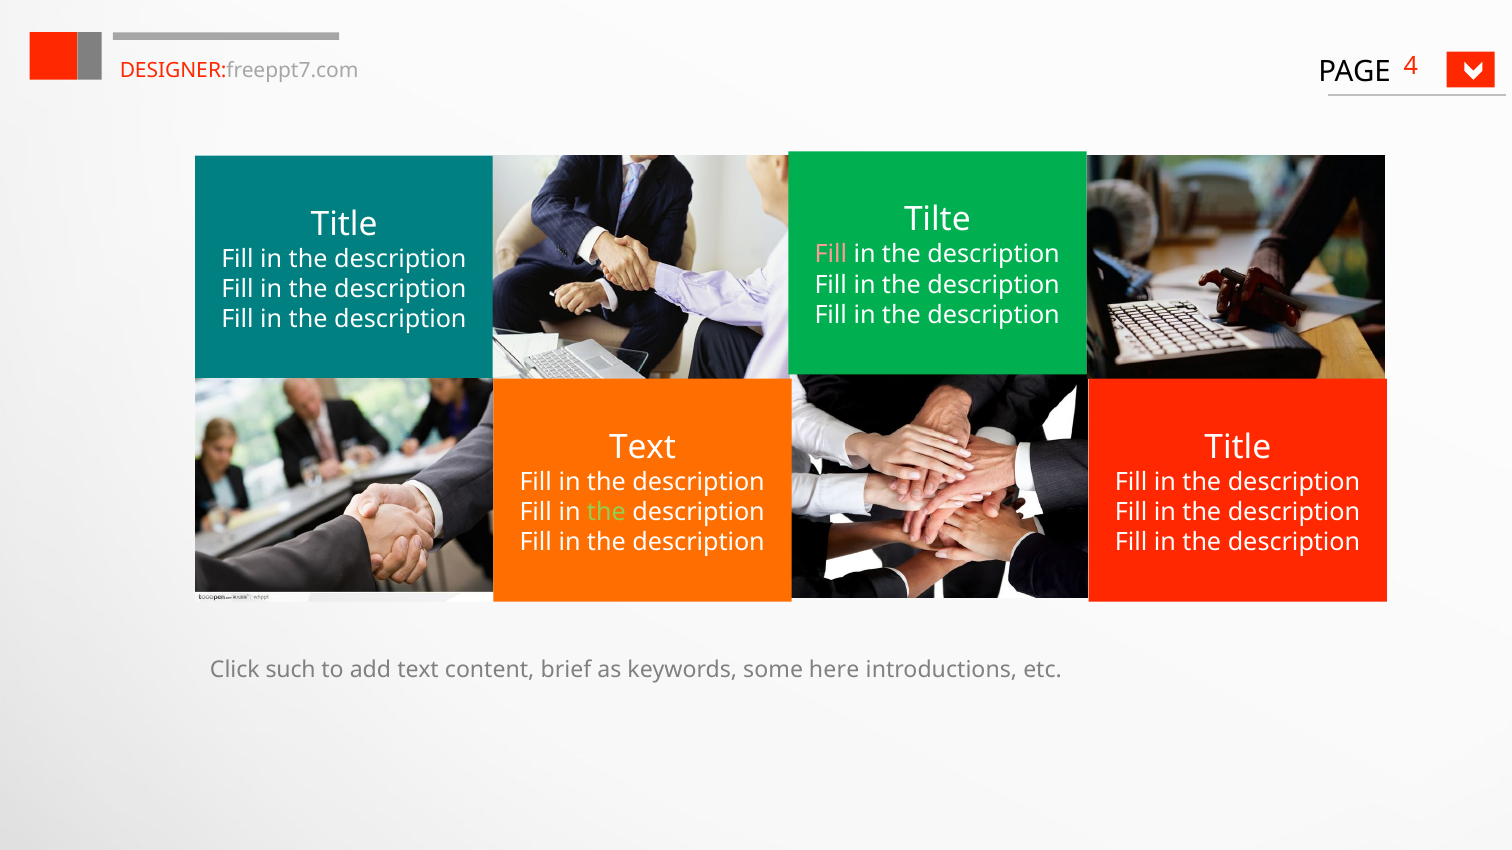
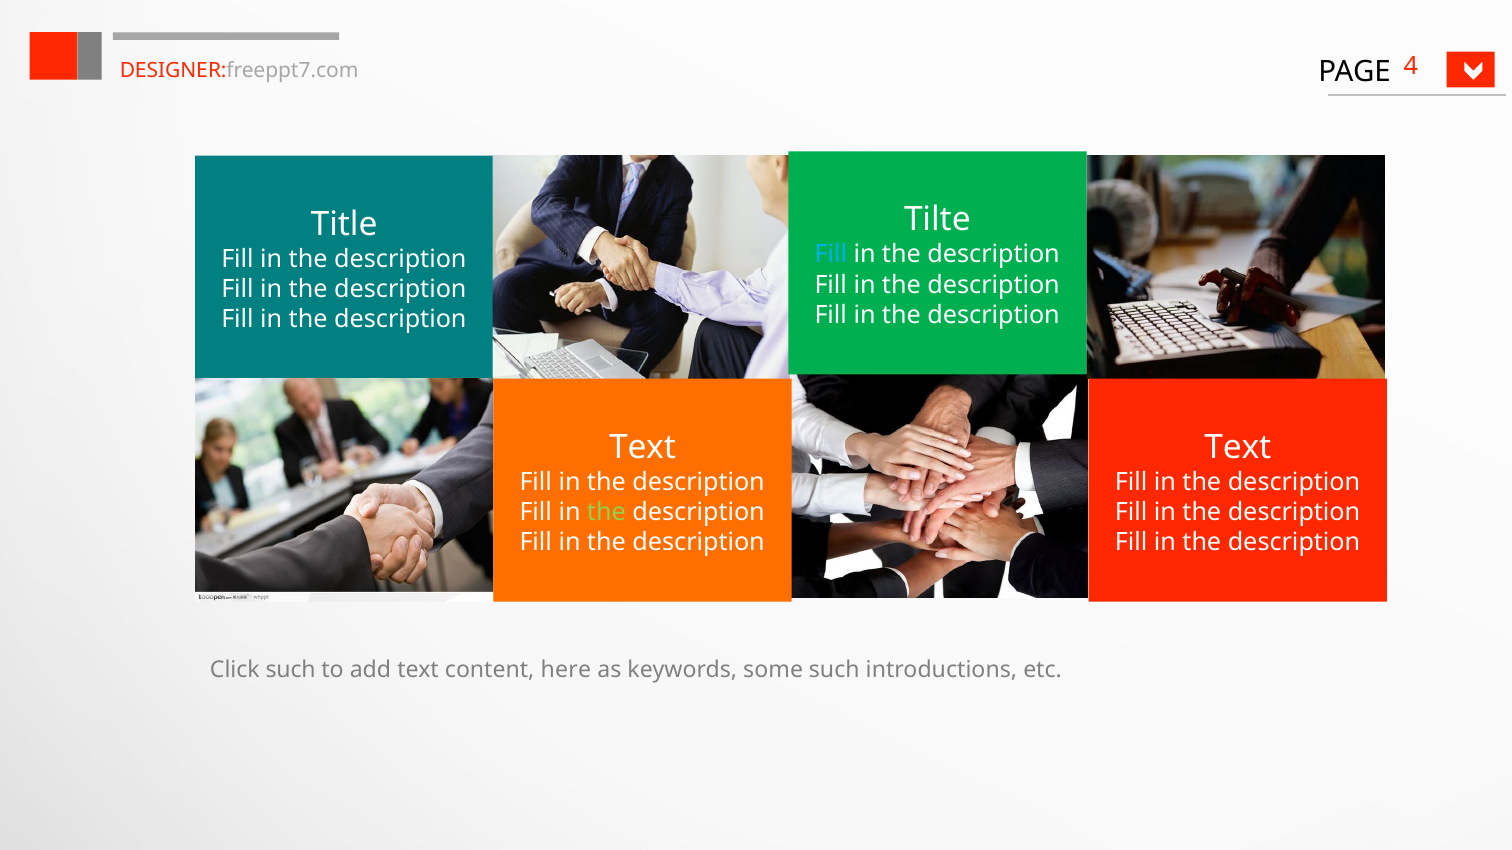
Fill at (831, 255) colour: pink -> light blue
Title at (1238, 448): Title -> Text
brief: brief -> here
some here: here -> such
